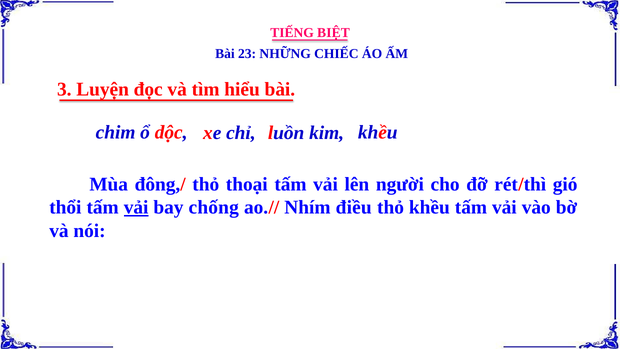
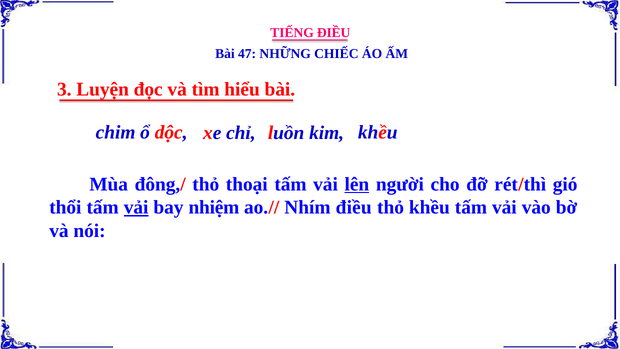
TIẾNG BIỆT: BIỆT -> ĐIỀU
23: 23 -> 47
lên underline: none -> present
chống: chống -> nhiệm
